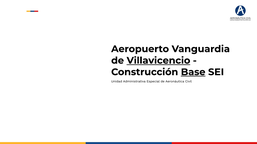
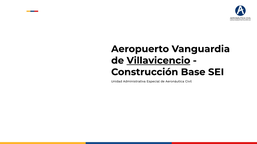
Base underline: present -> none
